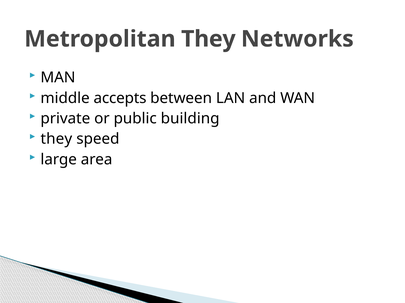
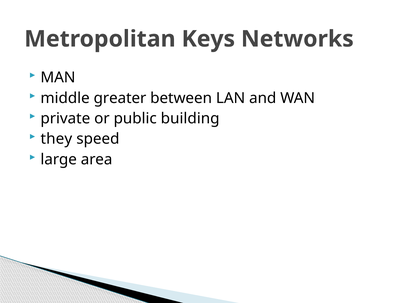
Metropolitan They: They -> Keys
accepts: accepts -> greater
